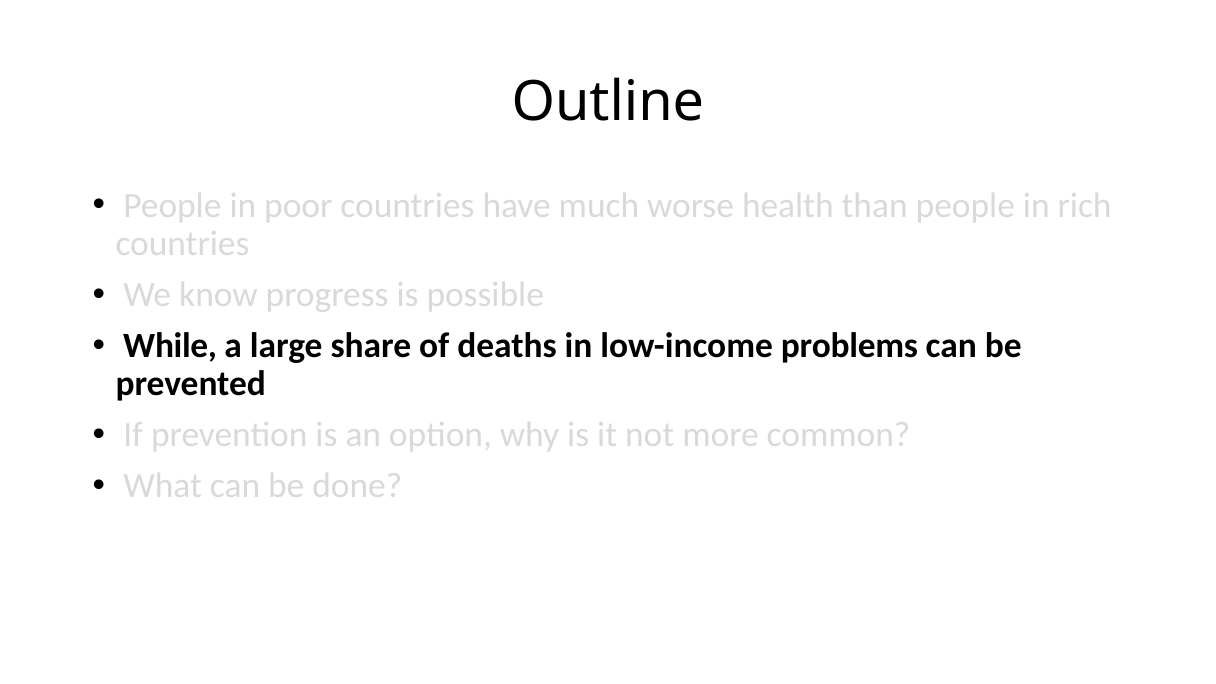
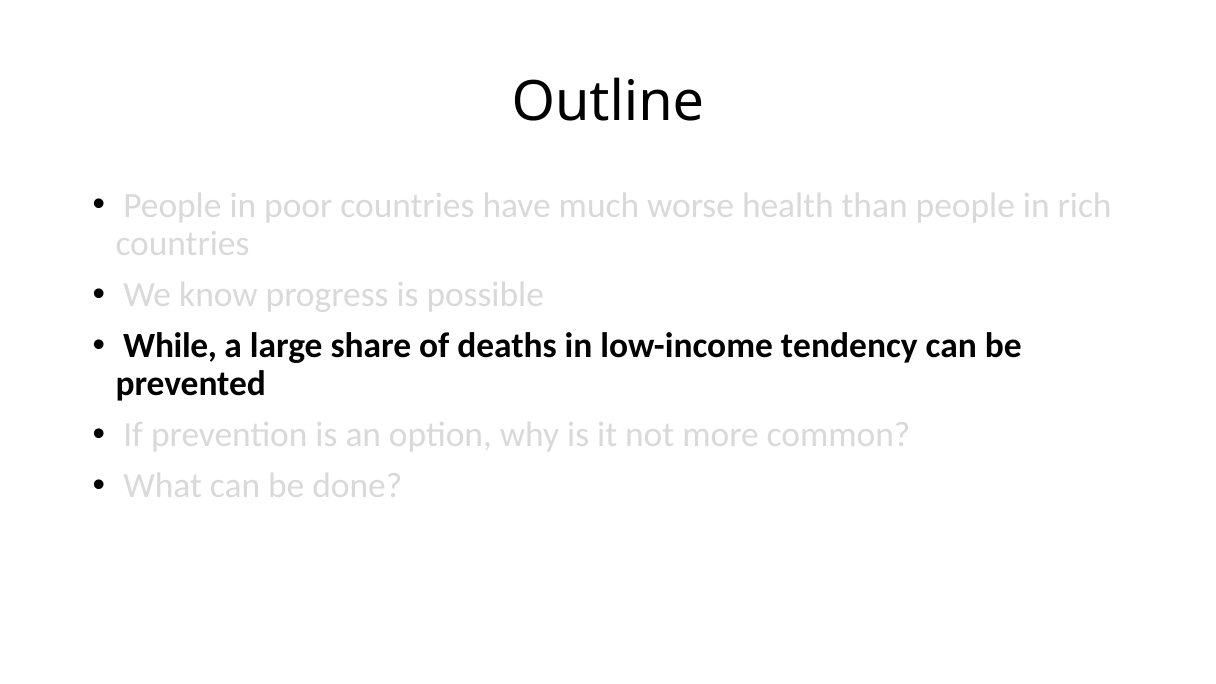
problems: problems -> tendency
